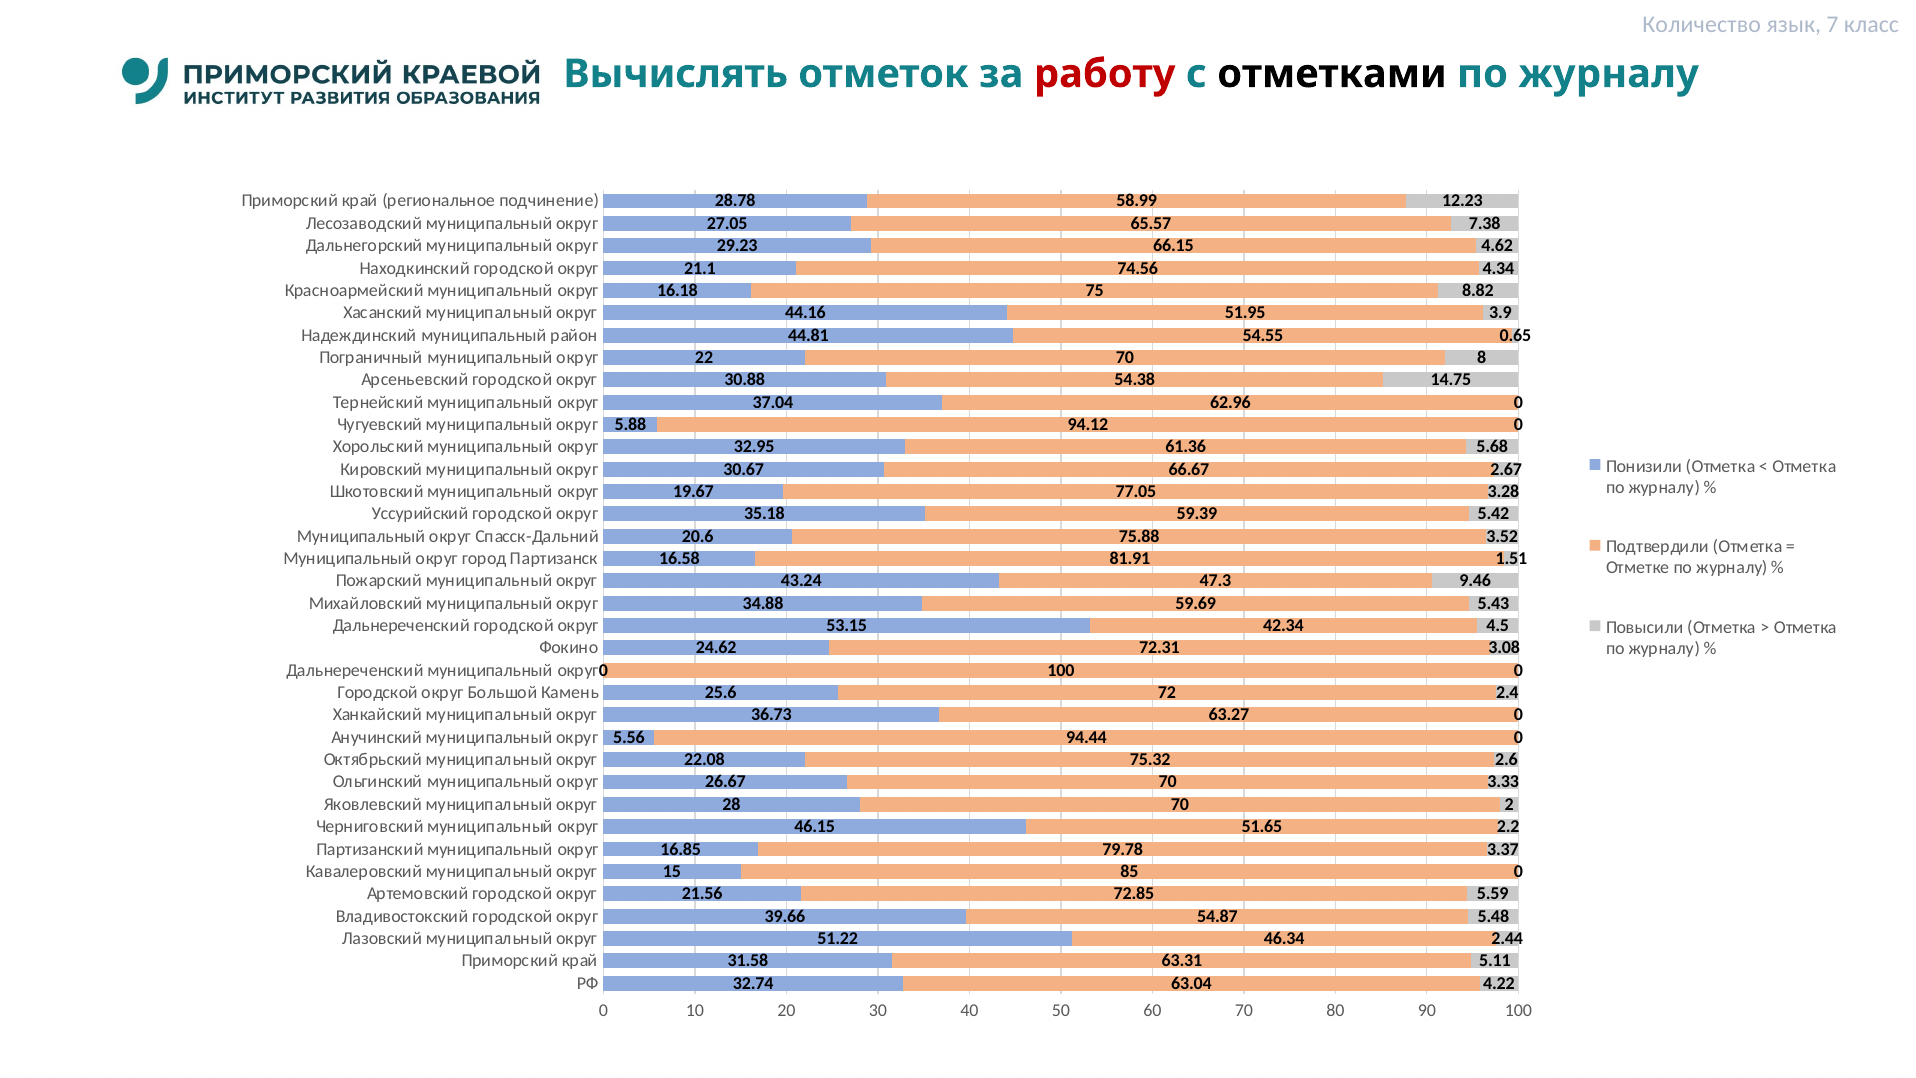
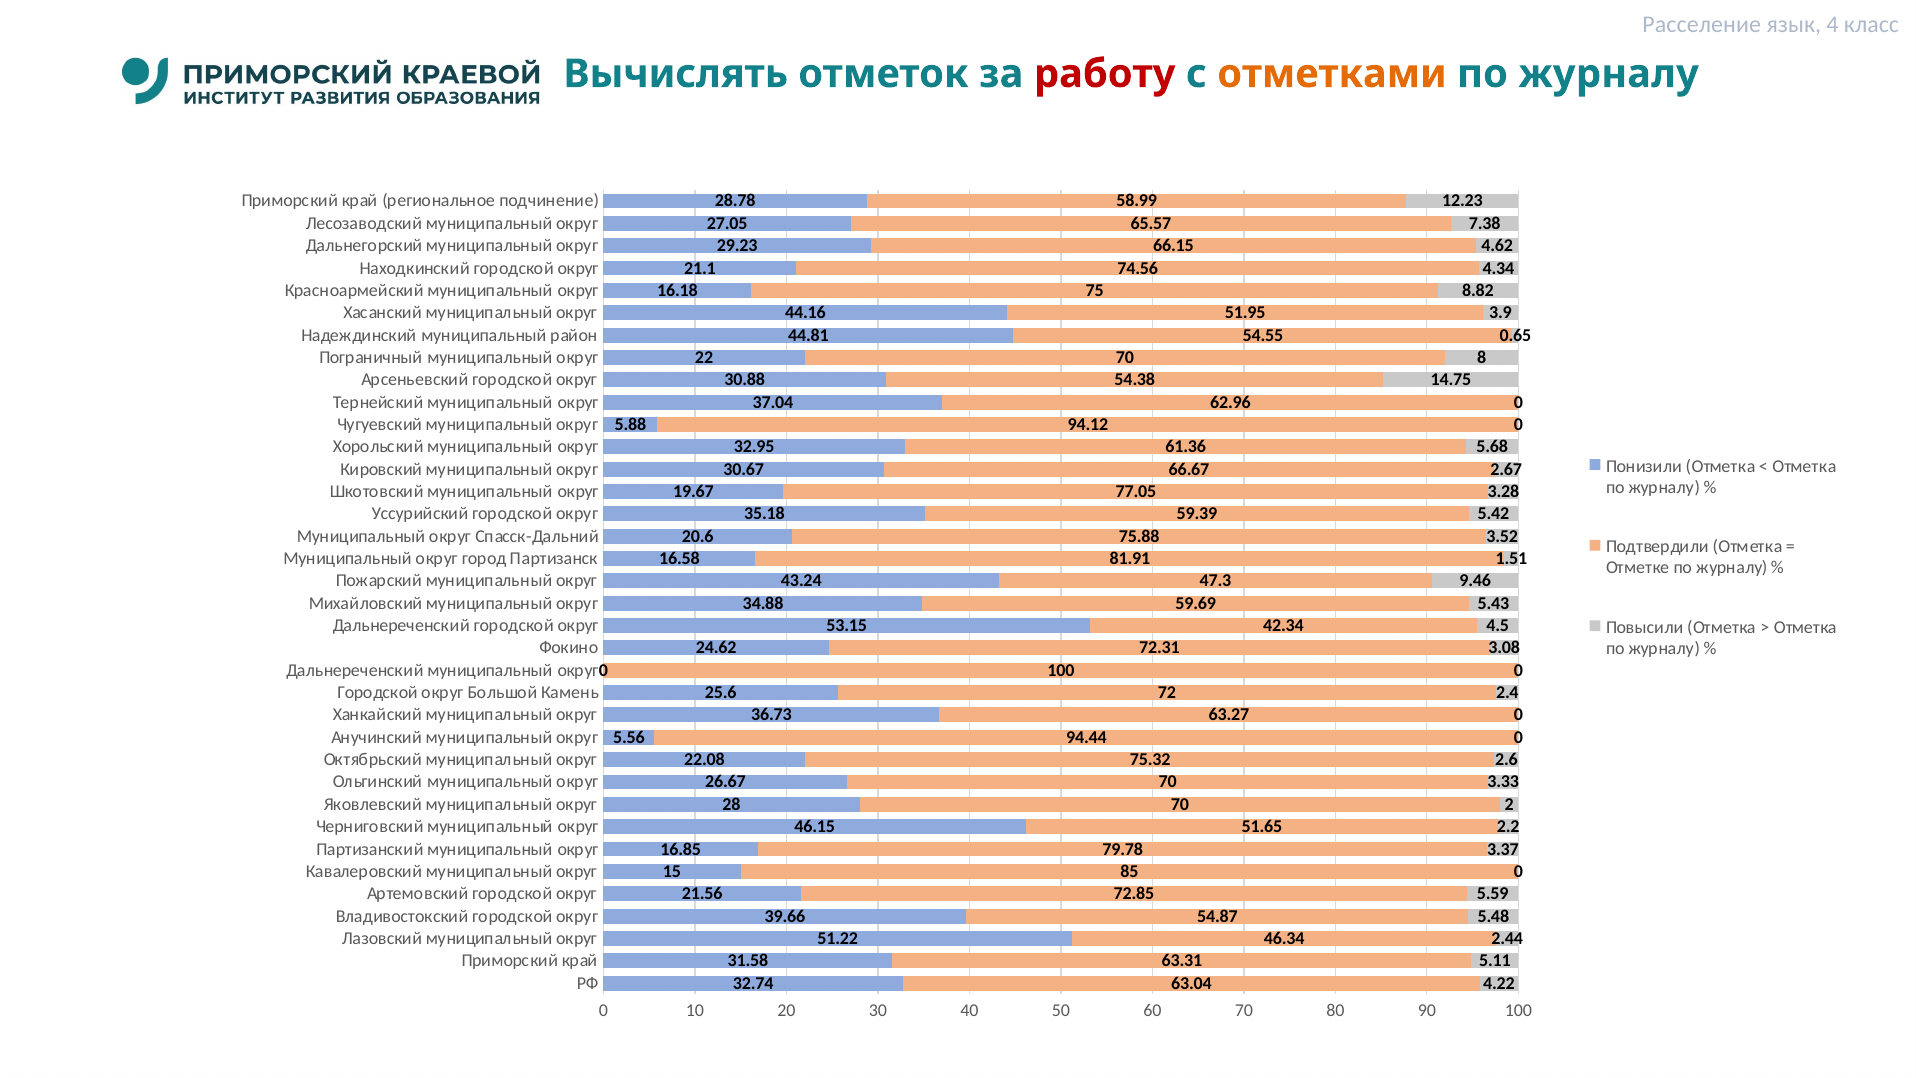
Количество: Количество -> Расселение
7: 7 -> 4
отметками colour: black -> orange
